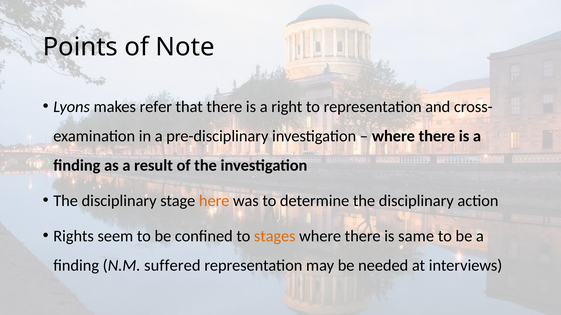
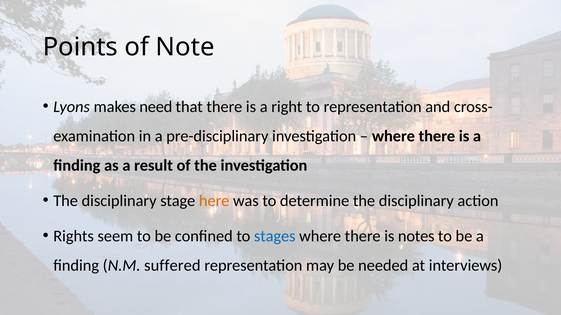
refer: refer -> need
stages colour: orange -> blue
same: same -> notes
